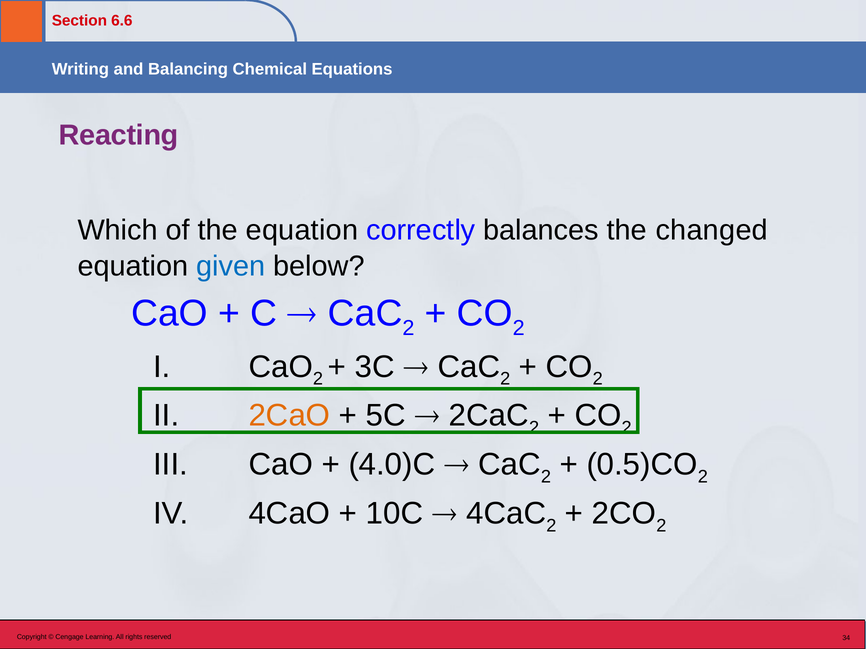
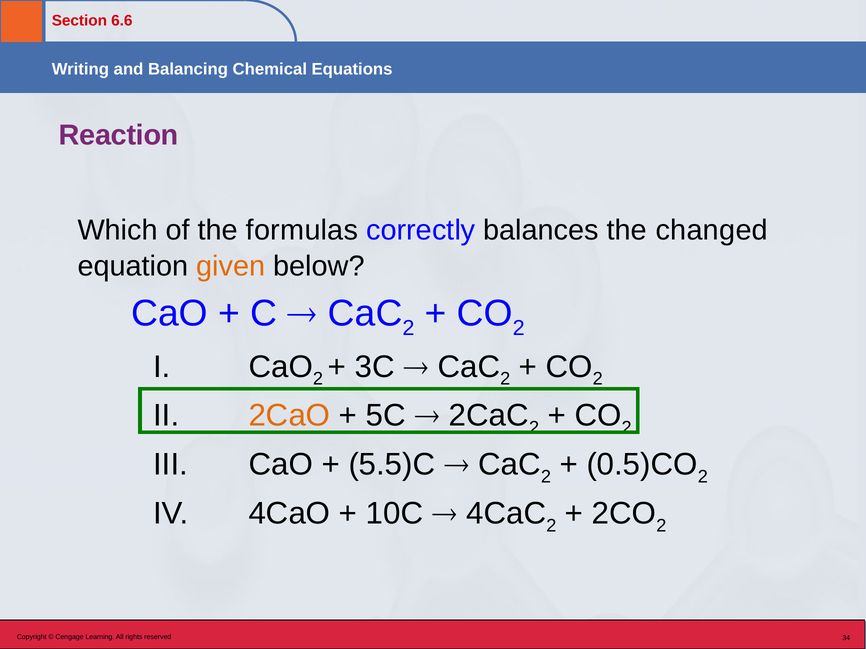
Reacting: Reacting -> Reaction
the equation: equation -> formulas
given colour: blue -> orange
4.0)C: 4.0)C -> 5.5)C
